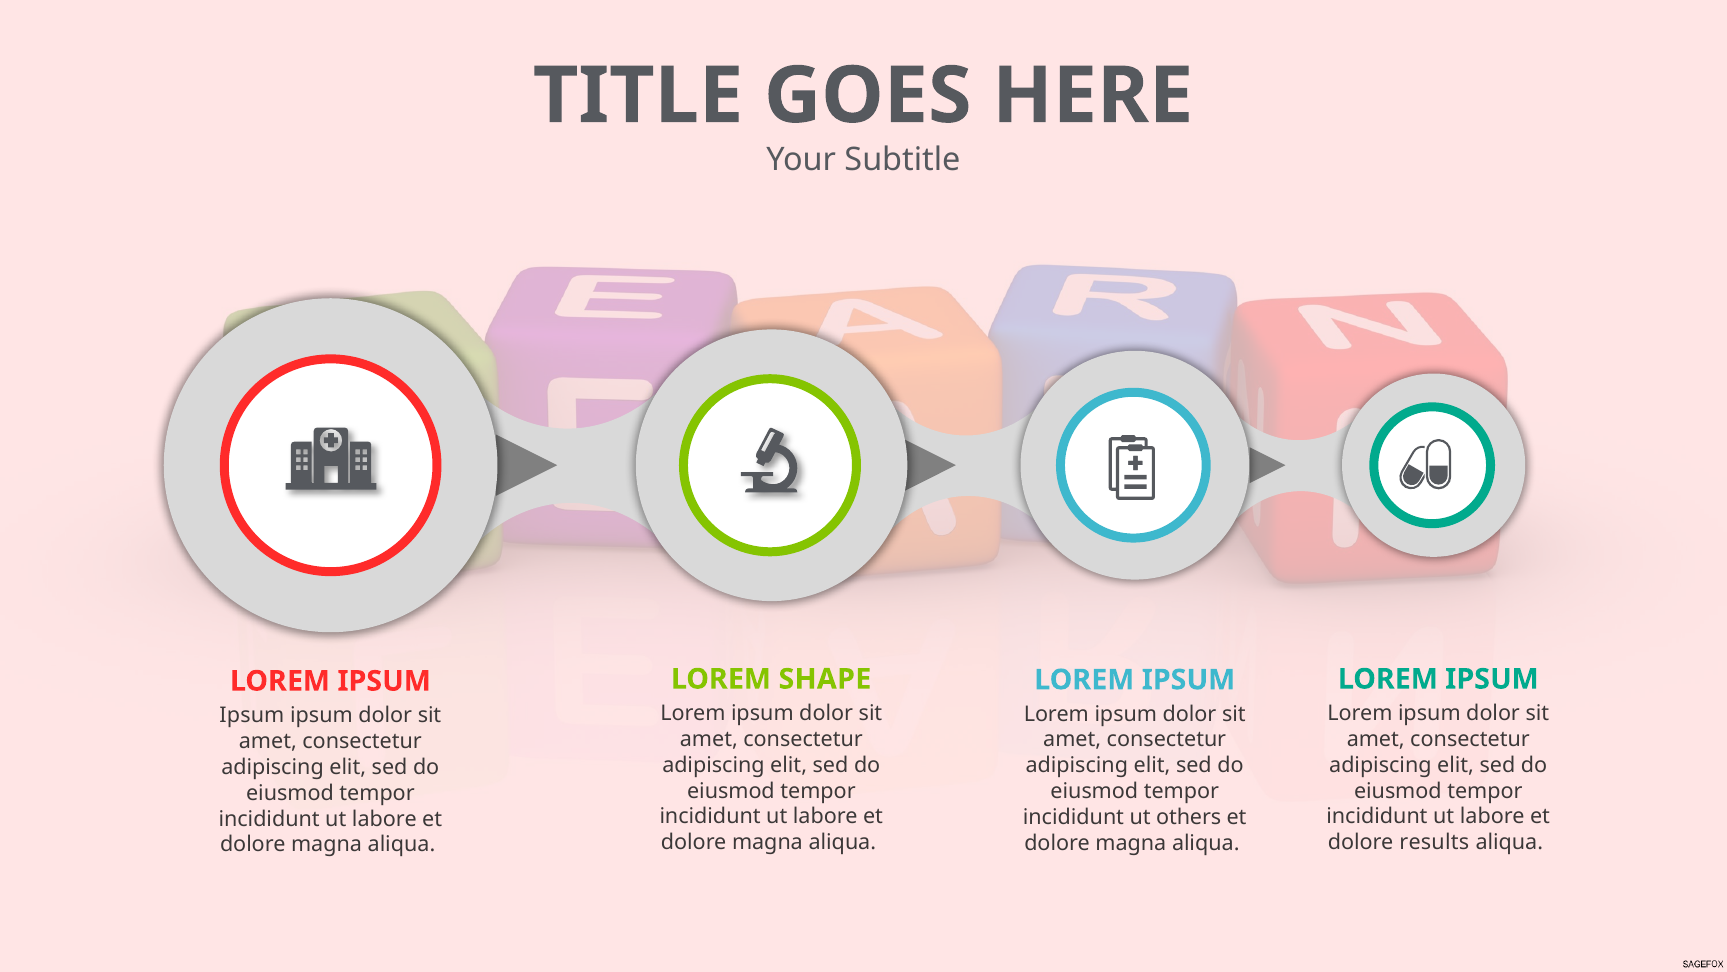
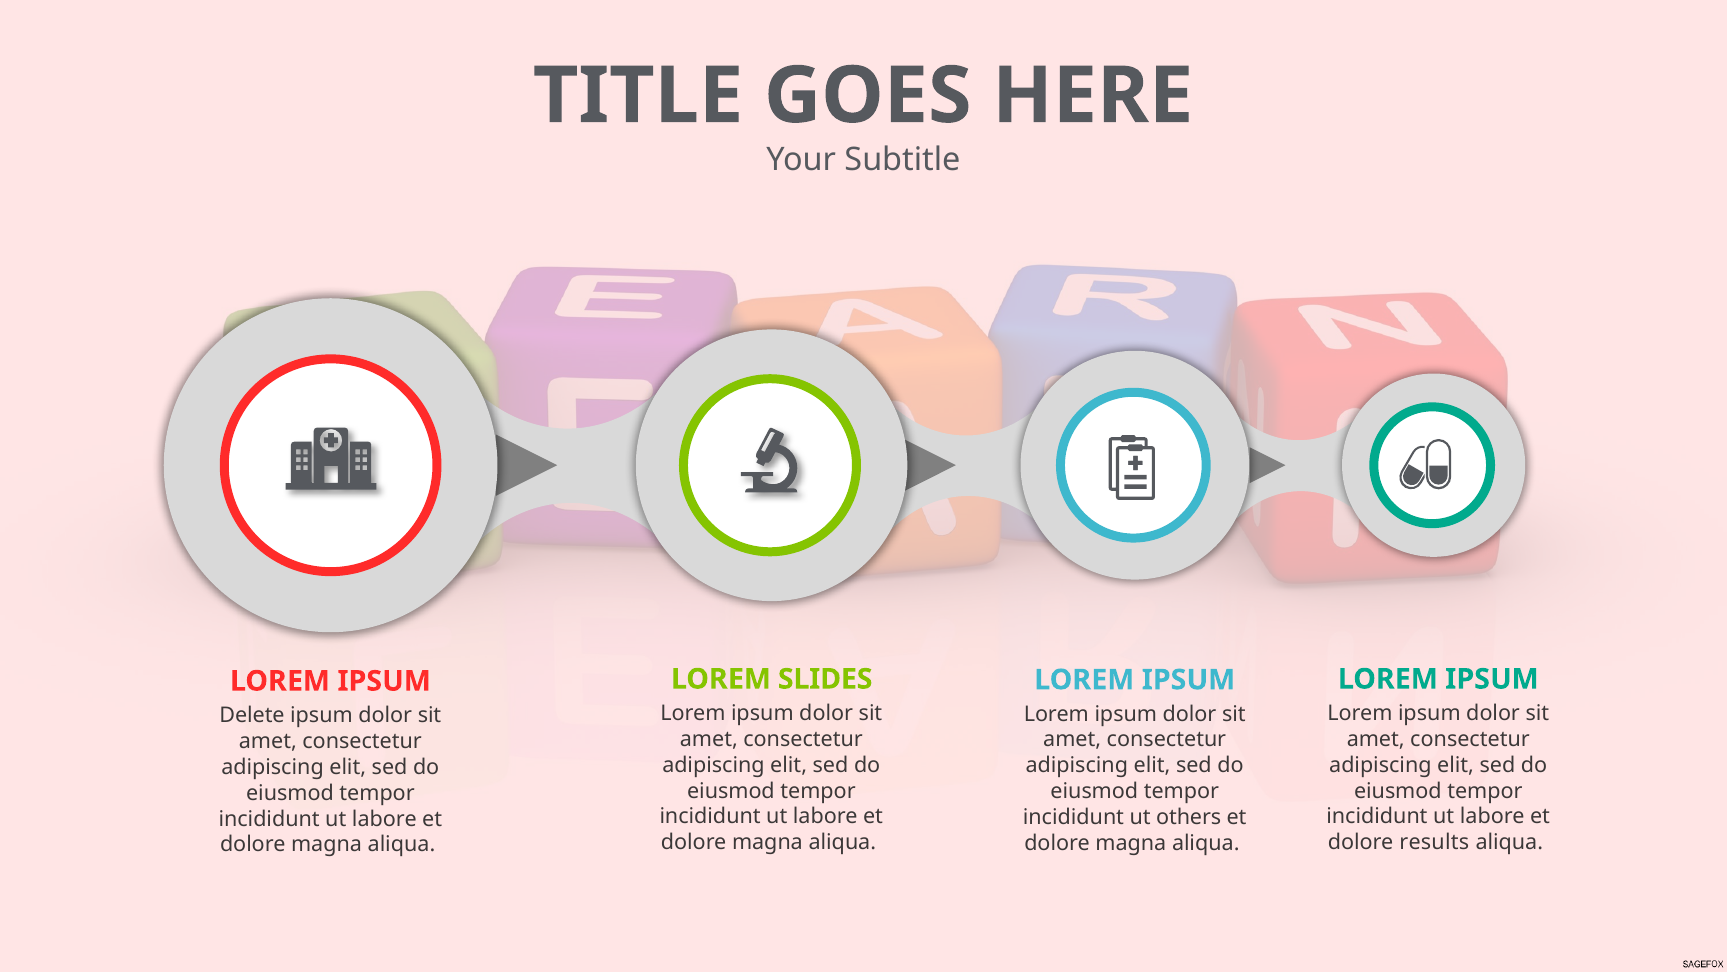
SHAPE: SHAPE -> SLIDES
Ipsum at (252, 715): Ipsum -> Delete
